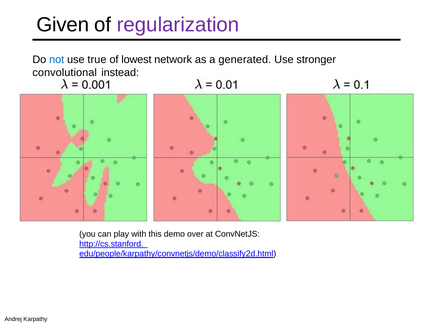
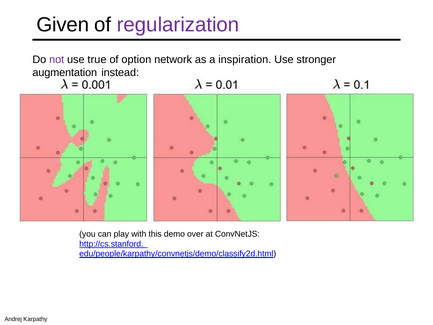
not colour: blue -> purple
lowest: lowest -> option
generated: generated -> inspiration
convolutional: convolutional -> augmentation
